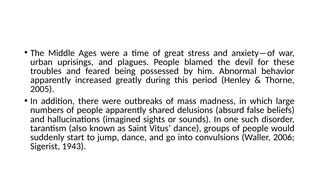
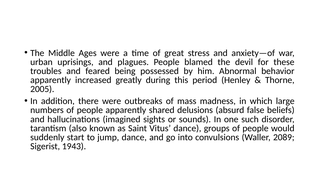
2006: 2006 -> 2089
